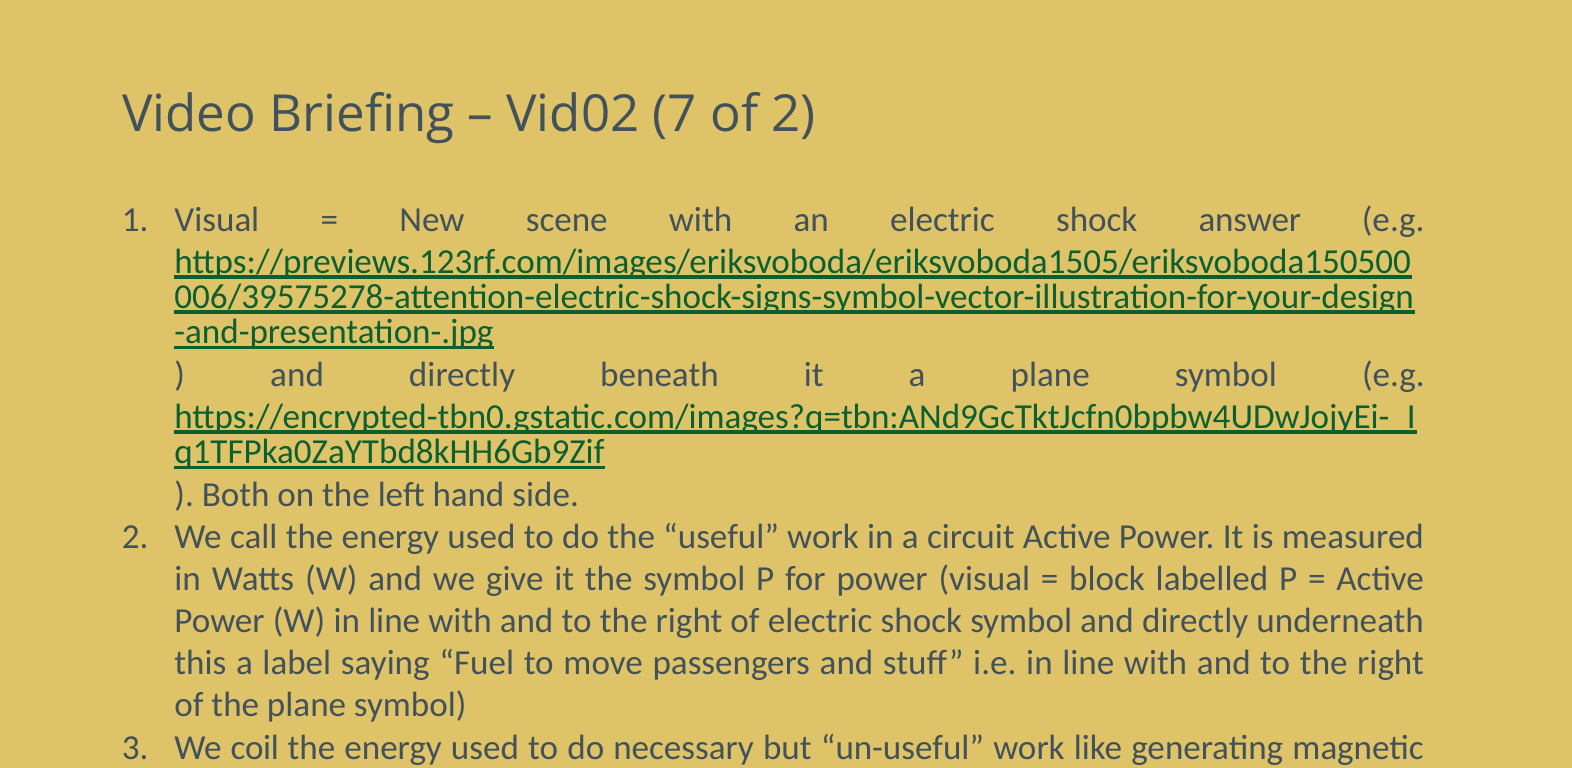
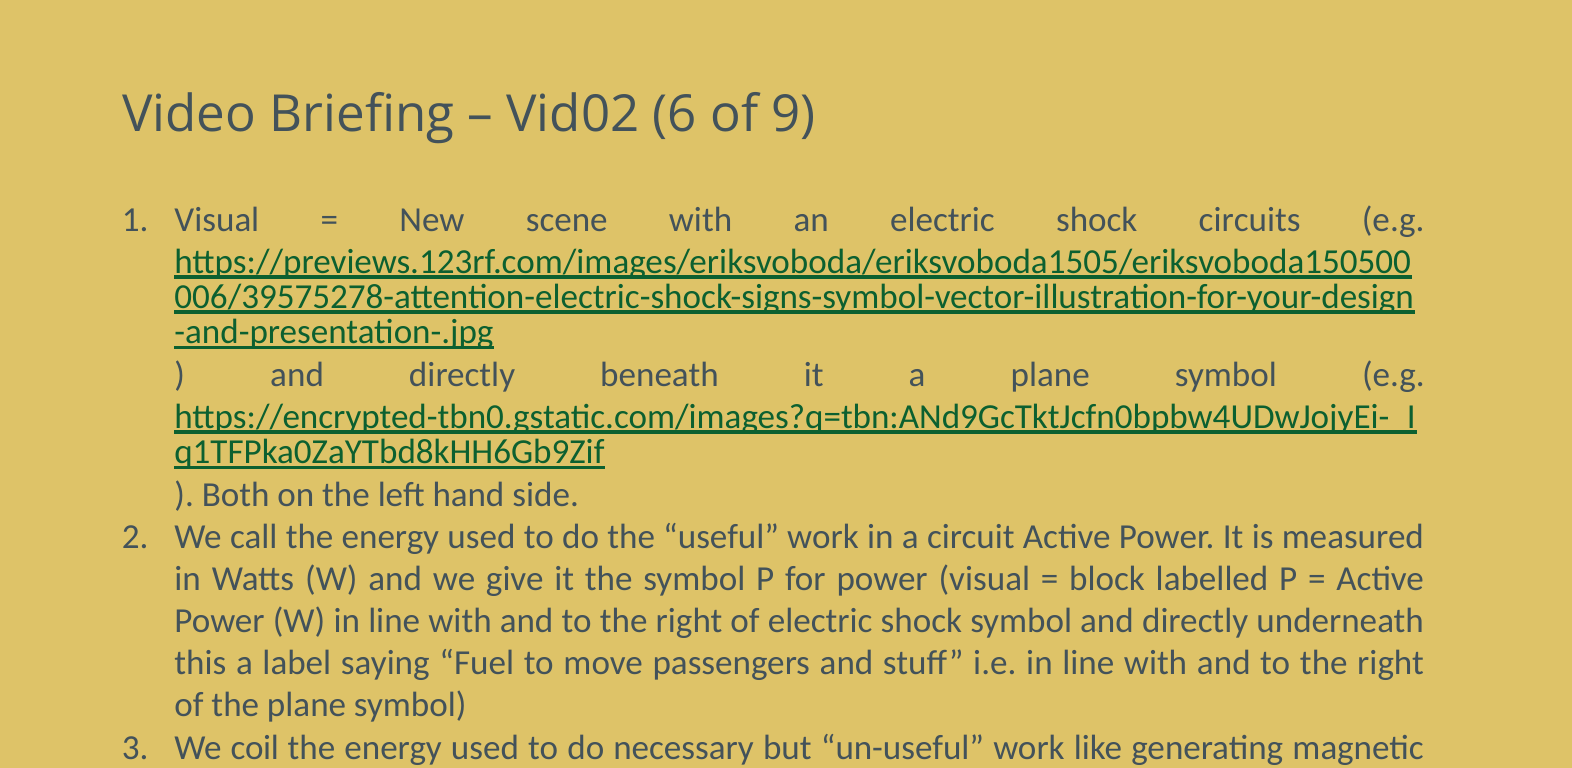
7: 7 -> 6
of 2: 2 -> 9
answer: answer -> circuits
